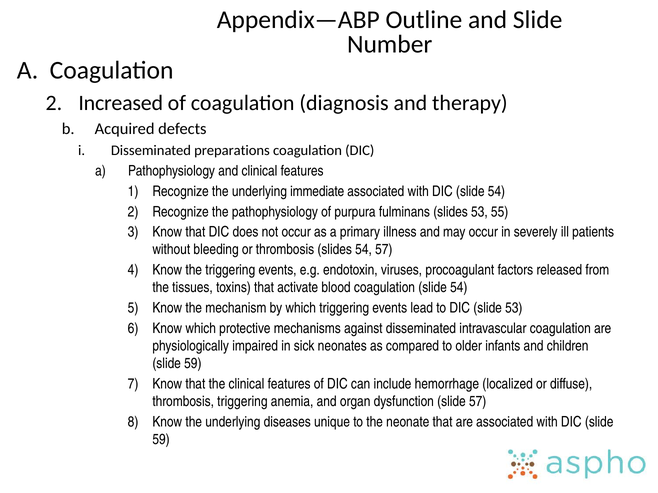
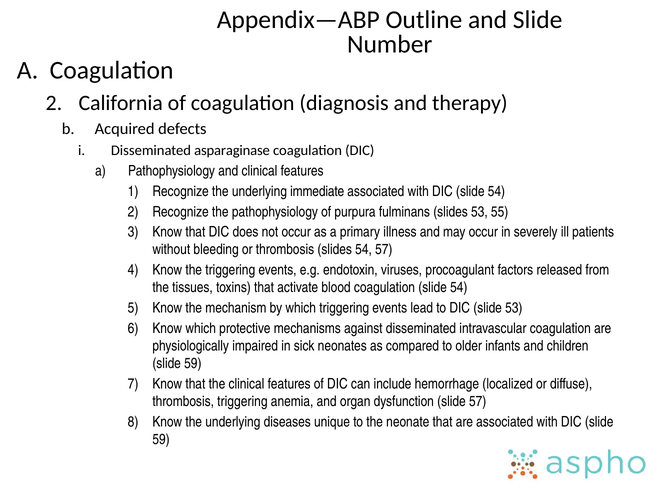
Increased: Increased -> California
preparations: preparations -> asparaginase
